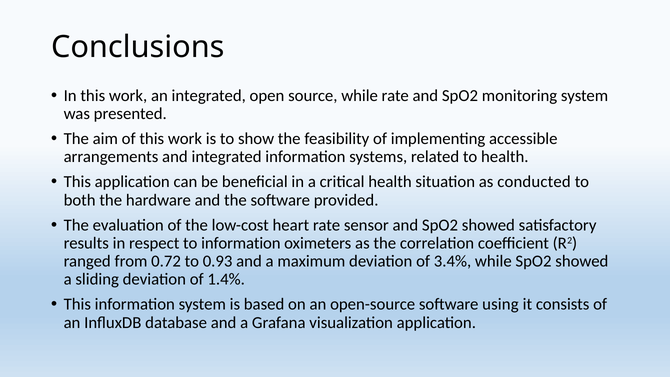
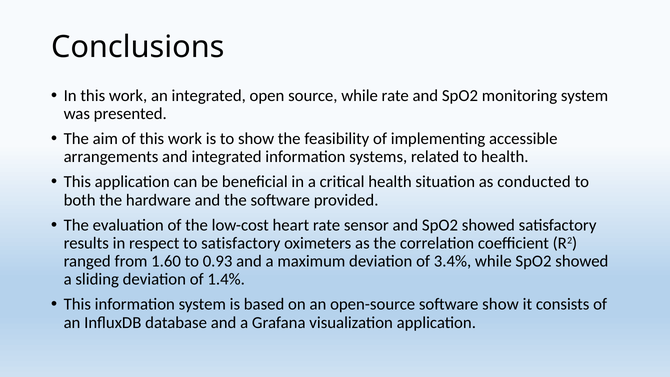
to information: information -> satisfactory
0.72: 0.72 -> 1.60
software using: using -> show
